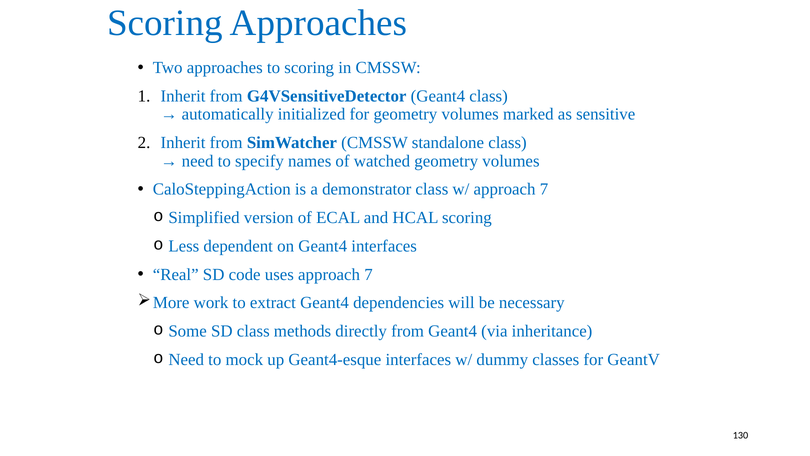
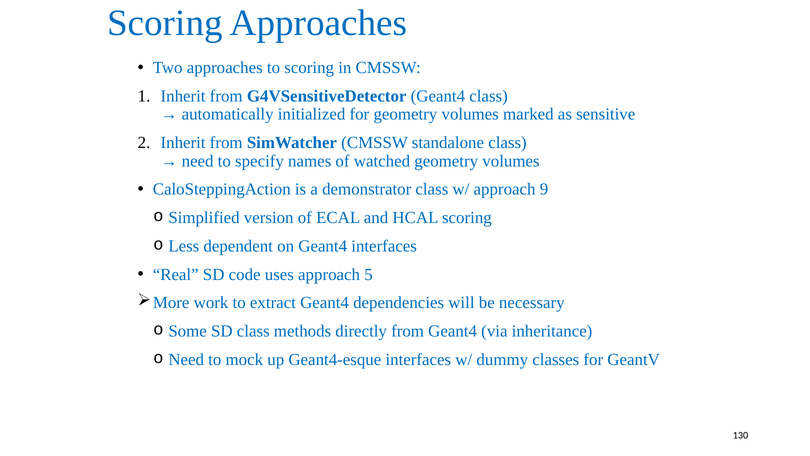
w/ approach 7: 7 -> 9
uses approach 7: 7 -> 5
